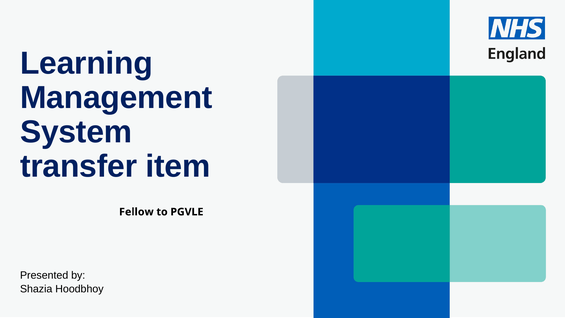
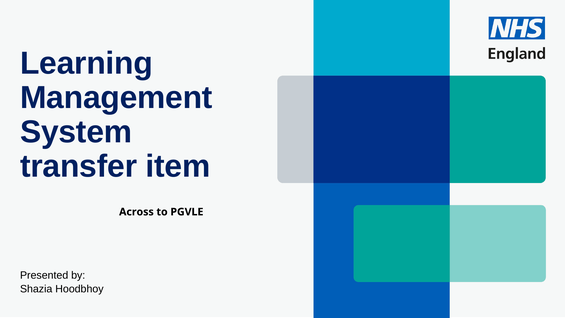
Fellow: Fellow -> Across
